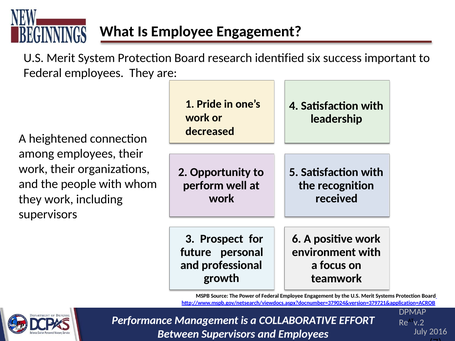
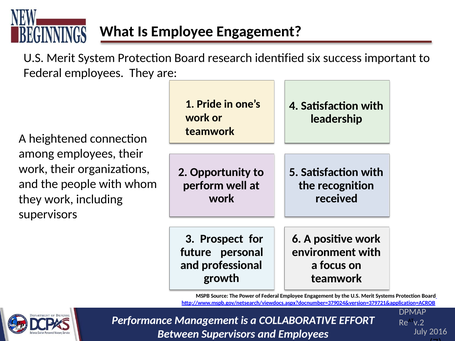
decreased at (210, 131): decreased -> teamwork
